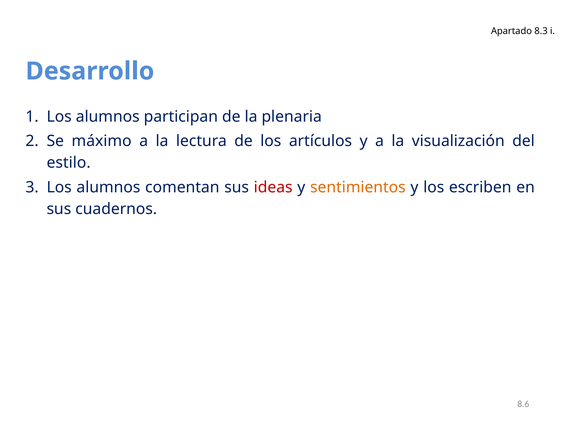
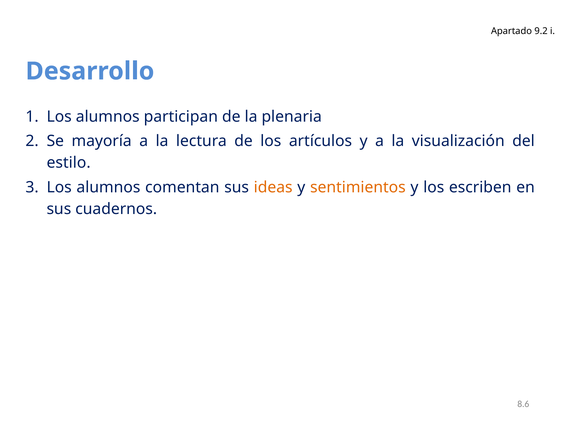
8.3: 8.3 -> 9.2
máximo: máximo -> mayoría
ideas colour: red -> orange
